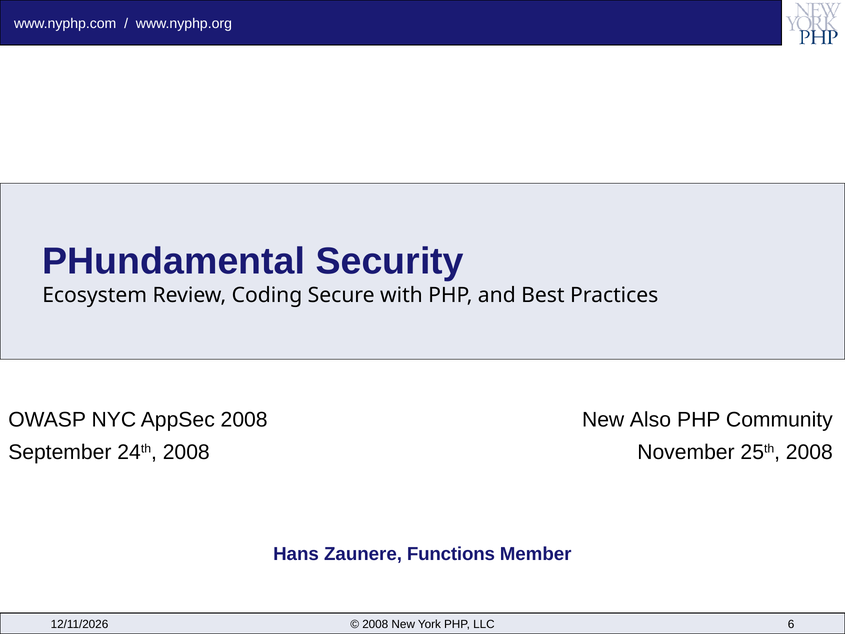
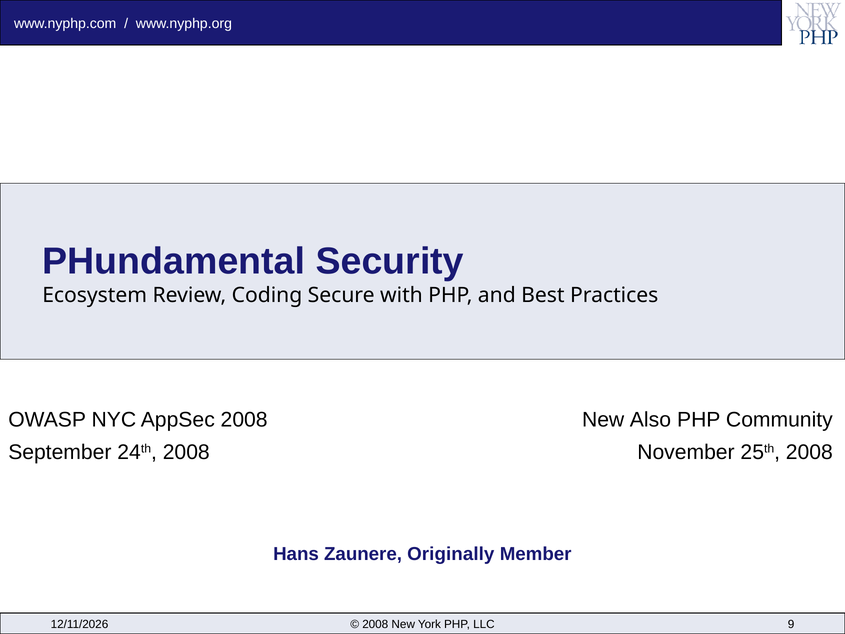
Functions: Functions -> Originally
6: 6 -> 9
